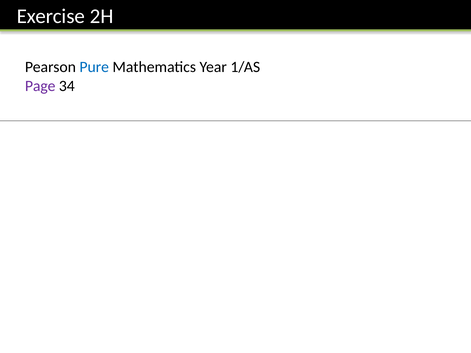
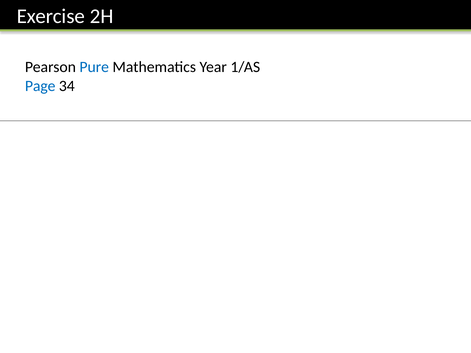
Page colour: purple -> blue
